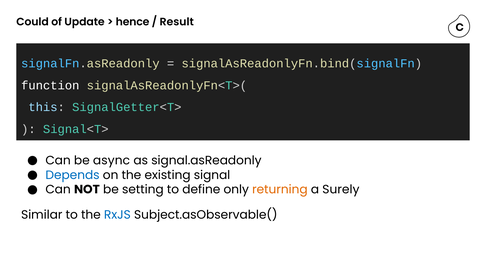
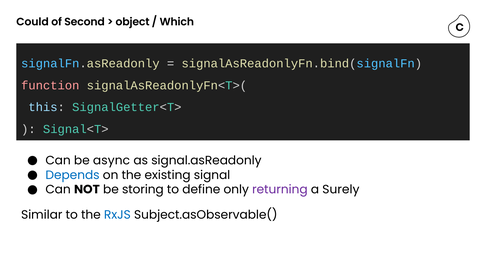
Update: Update -> Second
hence: hence -> object
Result: Result -> Which
function colour: white -> pink
setting: setting -> storing
returning colour: orange -> purple
